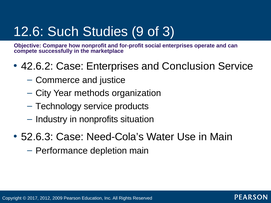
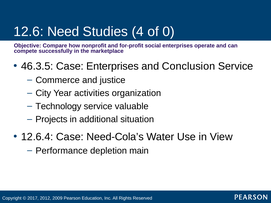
Such: Such -> Need
9: 9 -> 4
3: 3 -> 0
42.6.2: 42.6.2 -> 46.3.5
methods: methods -> activities
products: products -> valuable
Industry: Industry -> Projects
nonprofits: nonprofits -> additional
52.6.3: 52.6.3 -> 12.6.4
in Main: Main -> View
